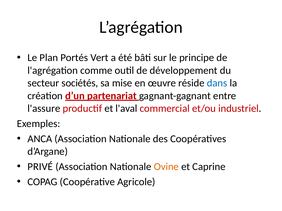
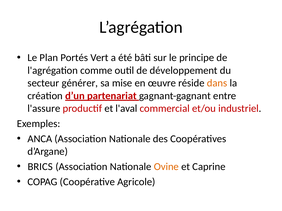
sociétés: sociétés -> générer
dans colour: blue -> orange
PRIVÉ: PRIVÉ -> BRICS
